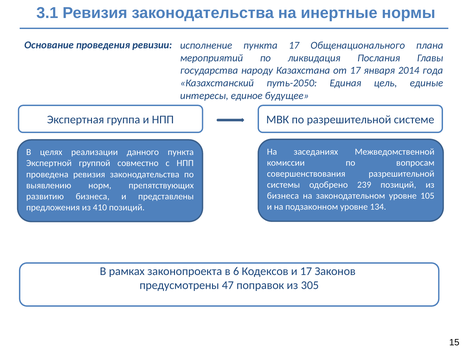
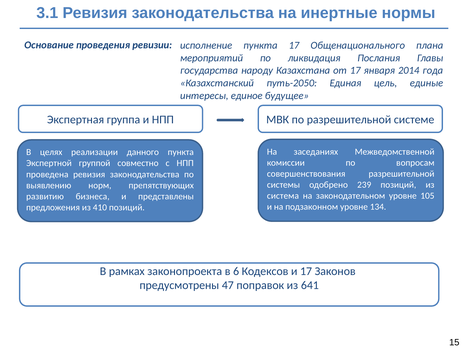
бизнеса at (283, 196): бизнеса -> система
305: 305 -> 641
